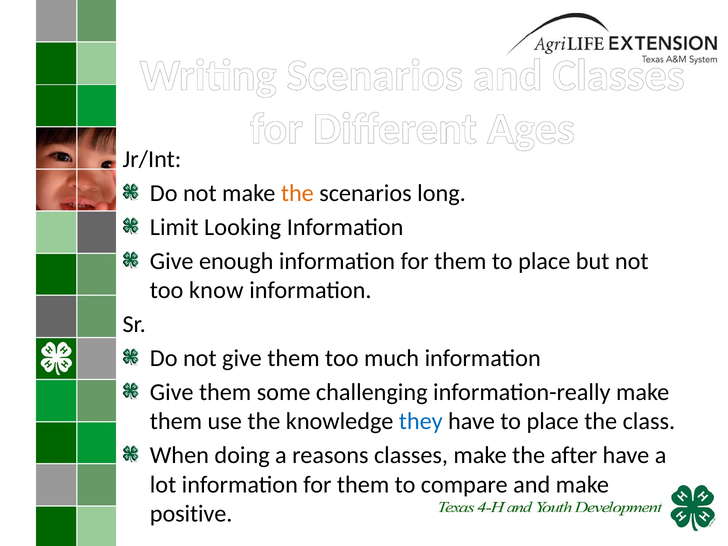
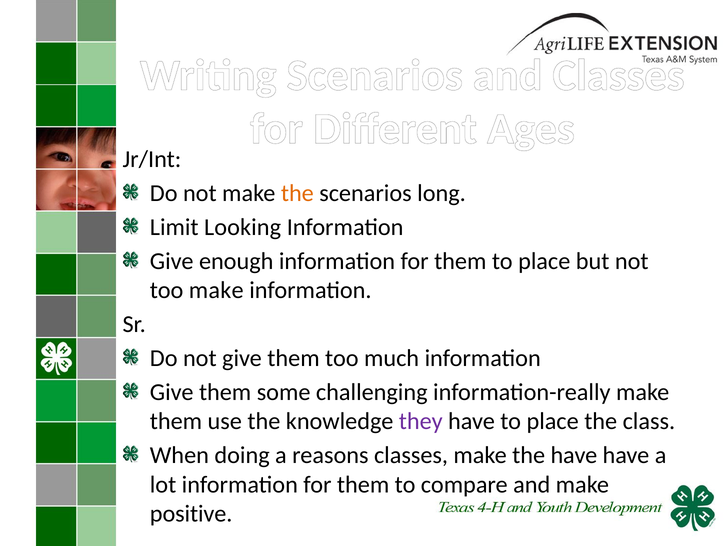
too know: know -> make
they colour: blue -> purple
the after: after -> have
